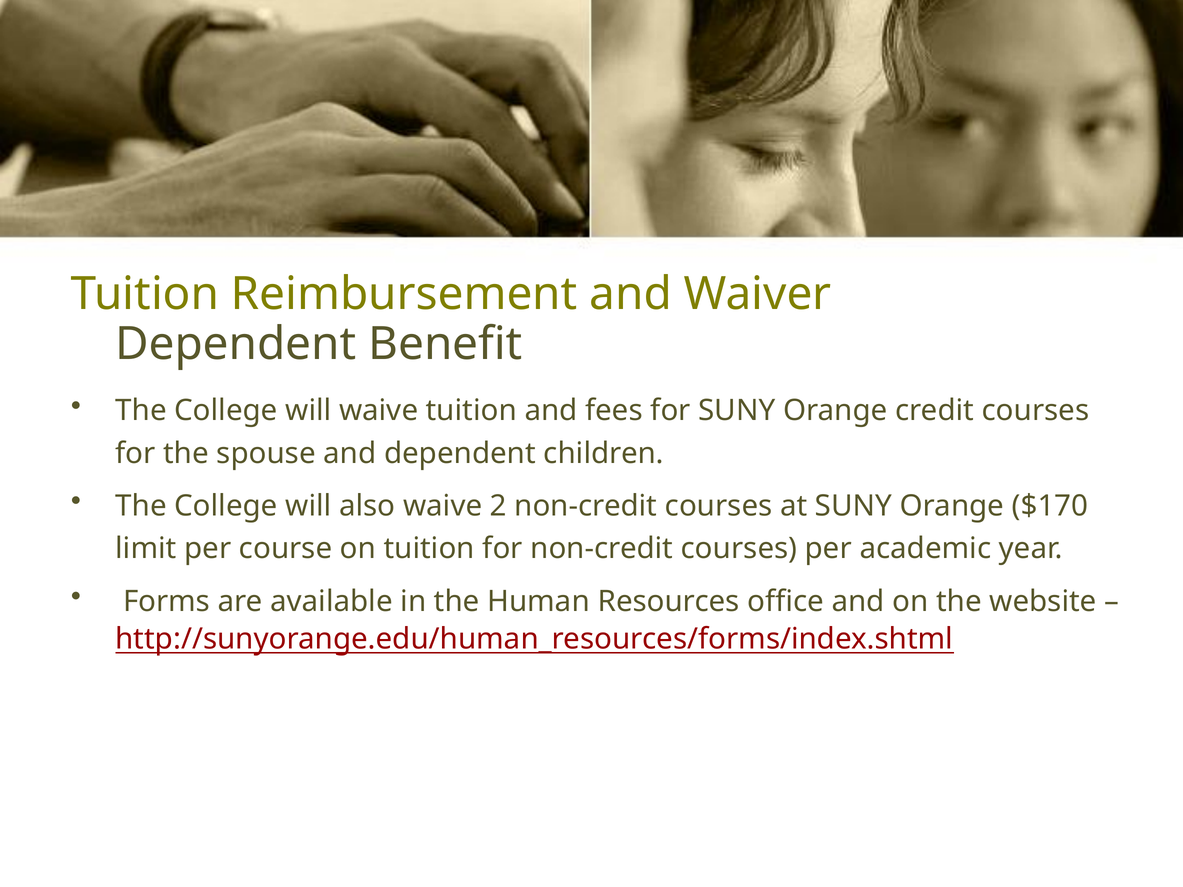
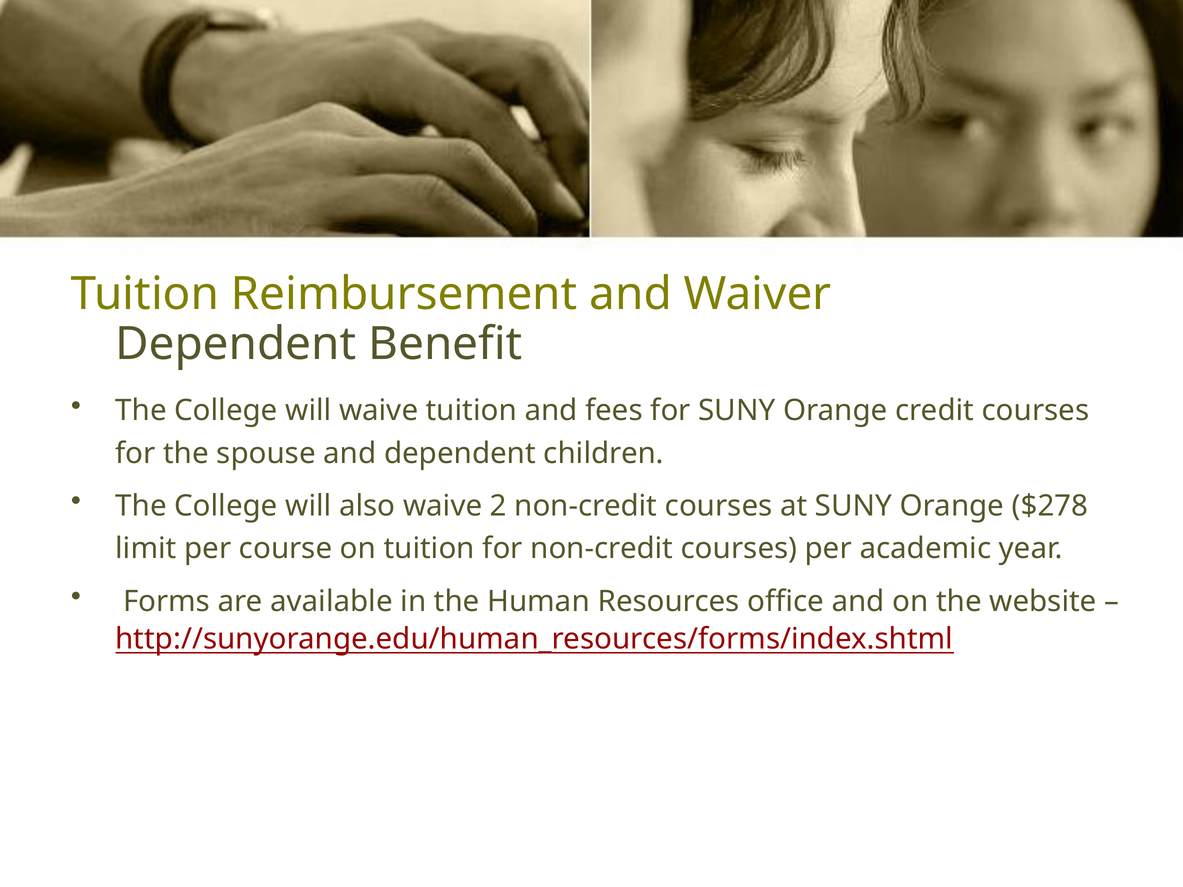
$170: $170 -> $278
